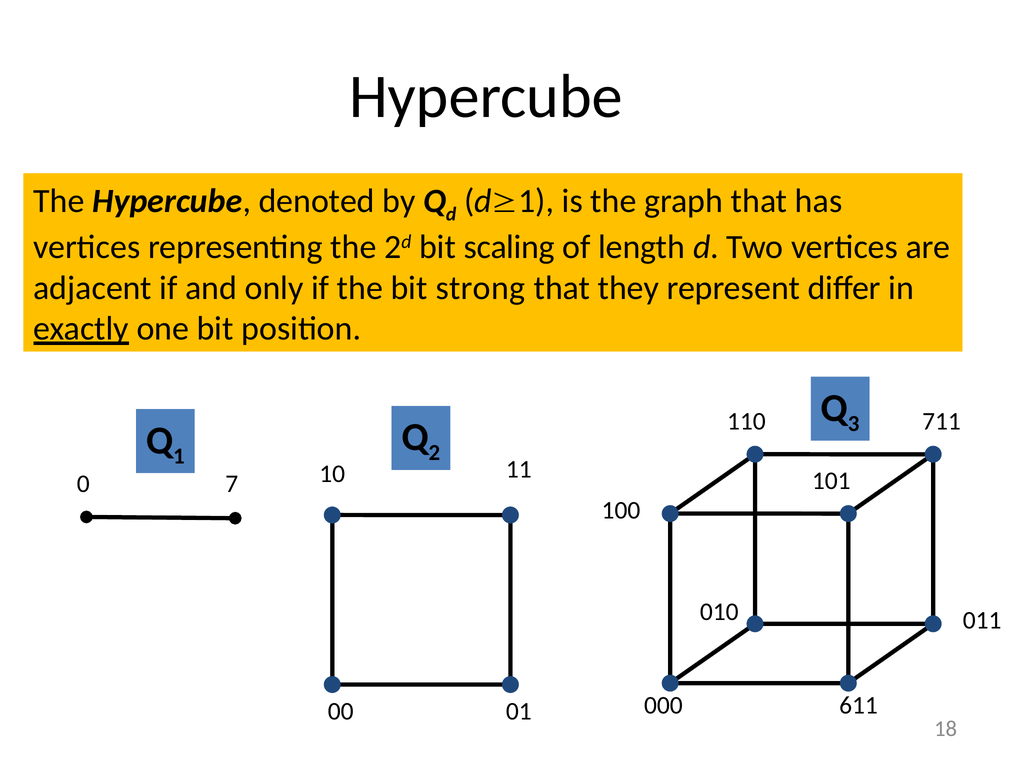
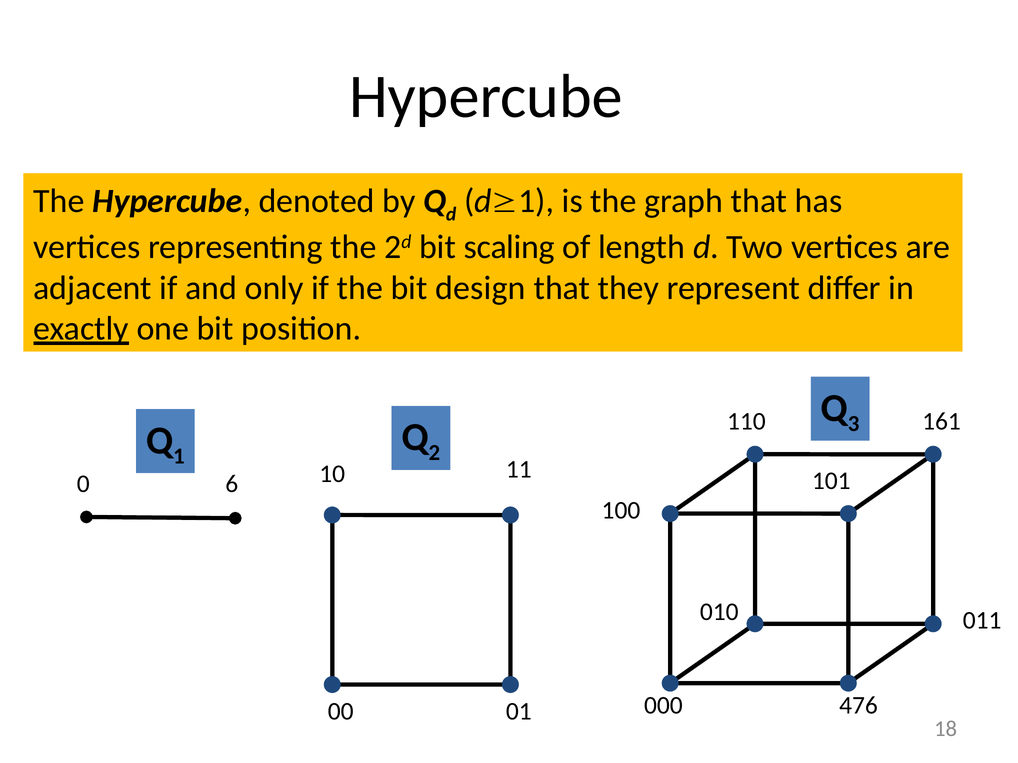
strong: strong -> design
711: 711 -> 161
7: 7 -> 6
611: 611 -> 476
